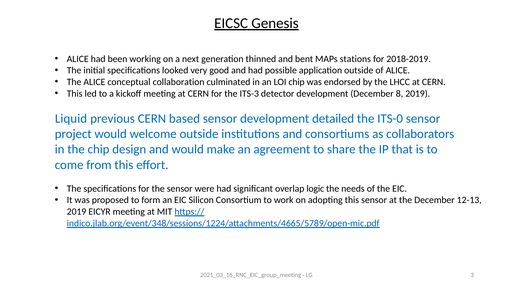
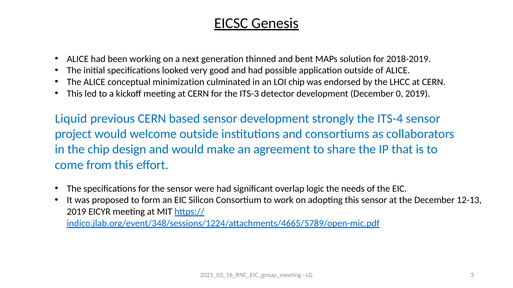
stations: stations -> solution
collaboration: collaboration -> minimization
8: 8 -> 0
detailed: detailed -> strongly
ITS-0: ITS-0 -> ITS-4
